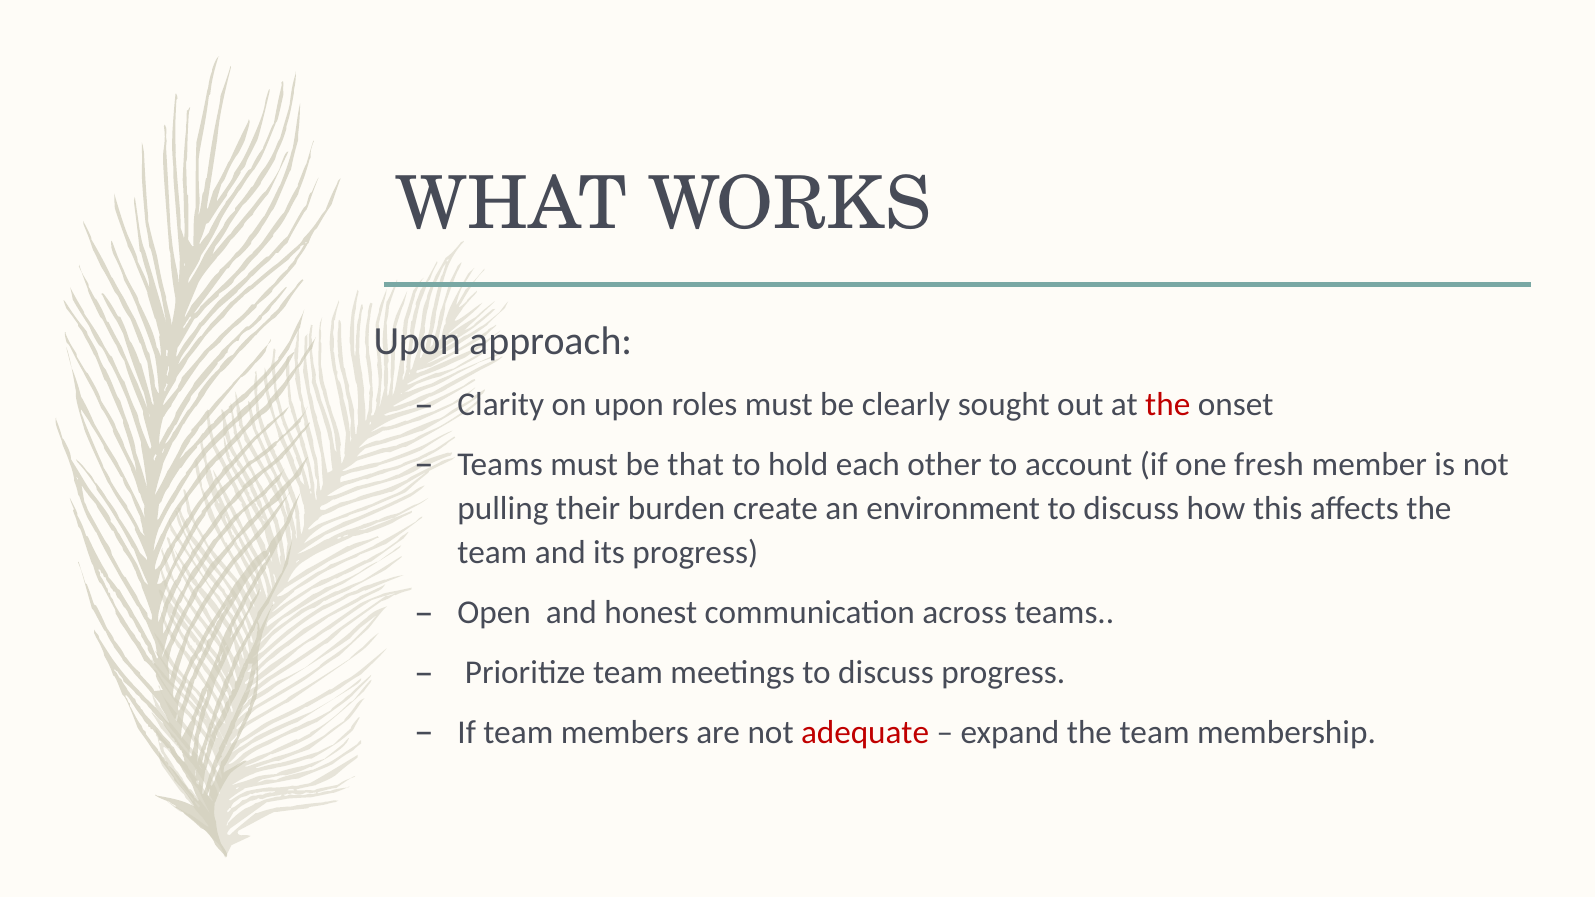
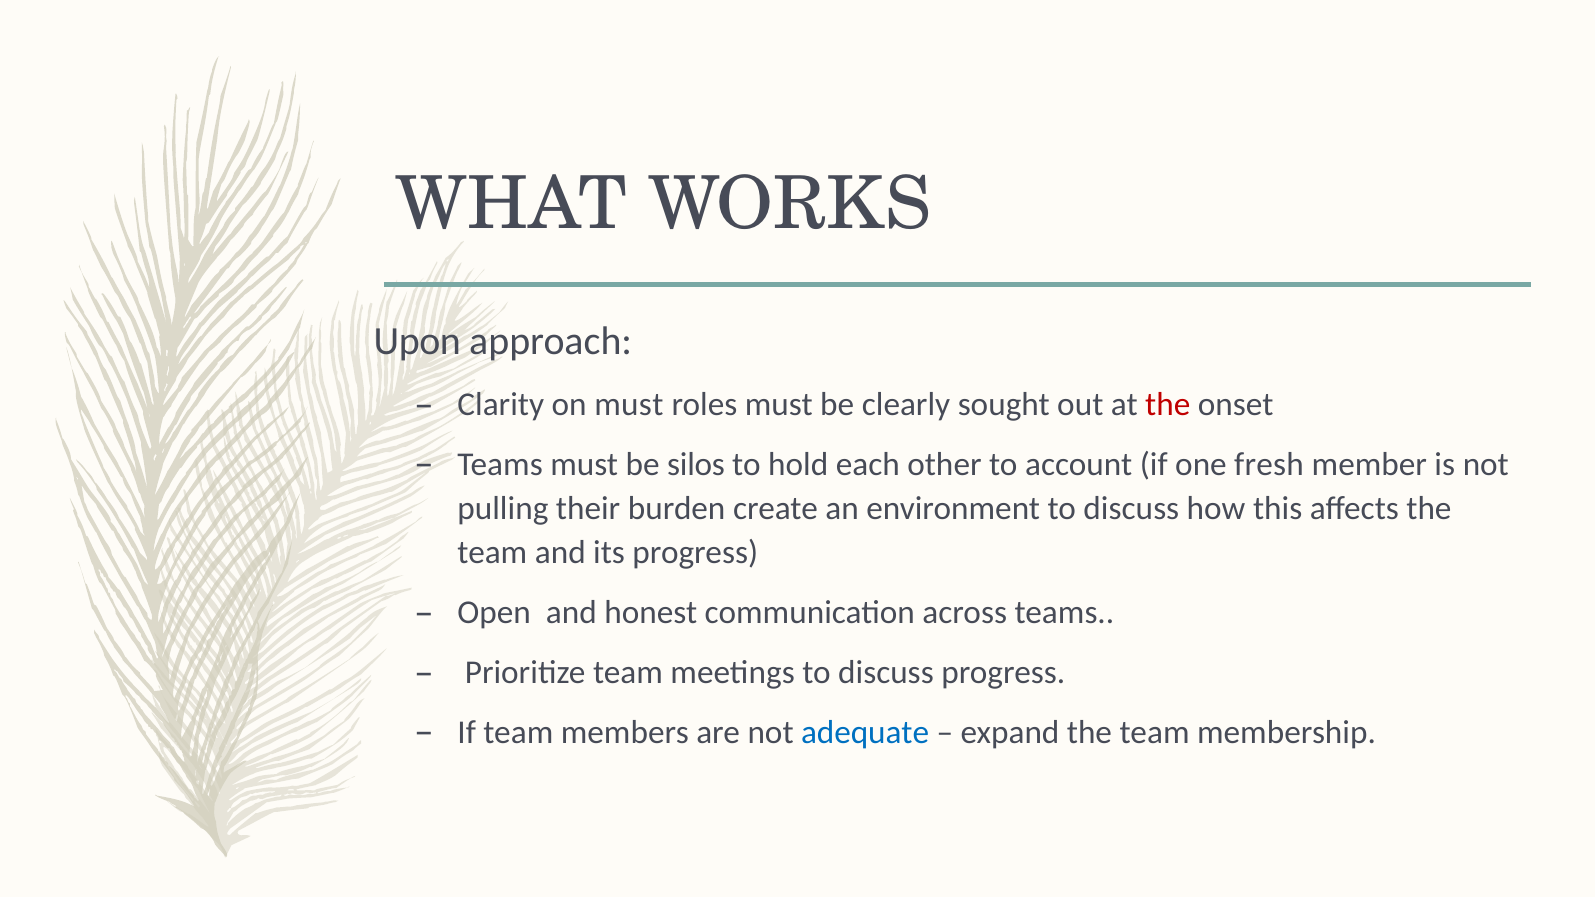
on upon: upon -> must
that: that -> silos
adequate colour: red -> blue
